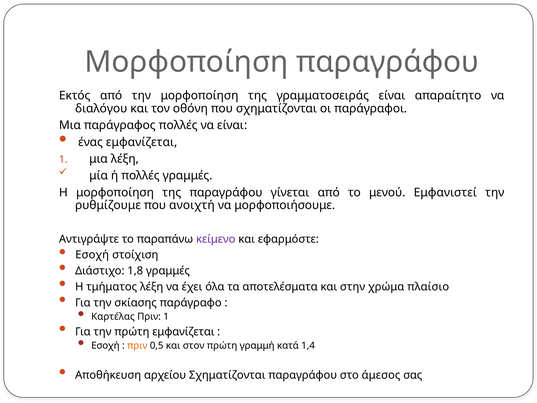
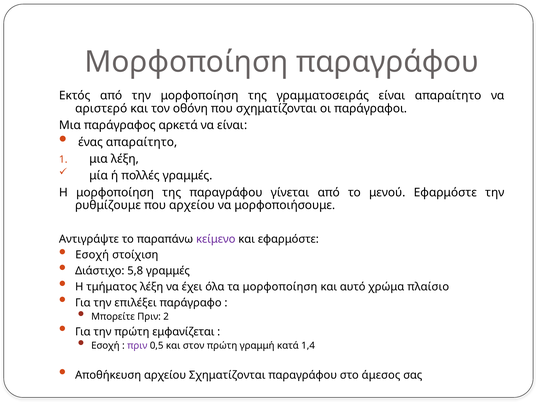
διαλόγου: διαλόγου -> αριστερό
παράγραφος πολλές: πολλές -> αρκετά
ένας εμφανίζεται: εμφανίζεται -> απαραίτητο
μενού Εμφανιστεί: Εμφανιστεί -> Εφαρμόστε
που ανοιχτή: ανοιχτή -> αρχείου
1,8: 1,8 -> 5,8
τα αποτελέσματα: αποτελέσματα -> μορφοποίηση
στην: στην -> αυτό
σκίασης: σκίασης -> επιλέξει
Καρτέλας: Καρτέλας -> Μπορείτε
Πριν 1: 1 -> 2
πριν at (137, 345) colour: orange -> purple
